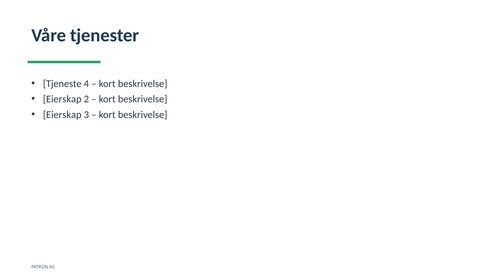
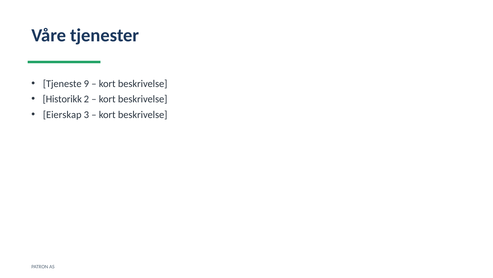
4: 4 -> 9
Eierskap at (62, 99): Eierskap -> Historikk
